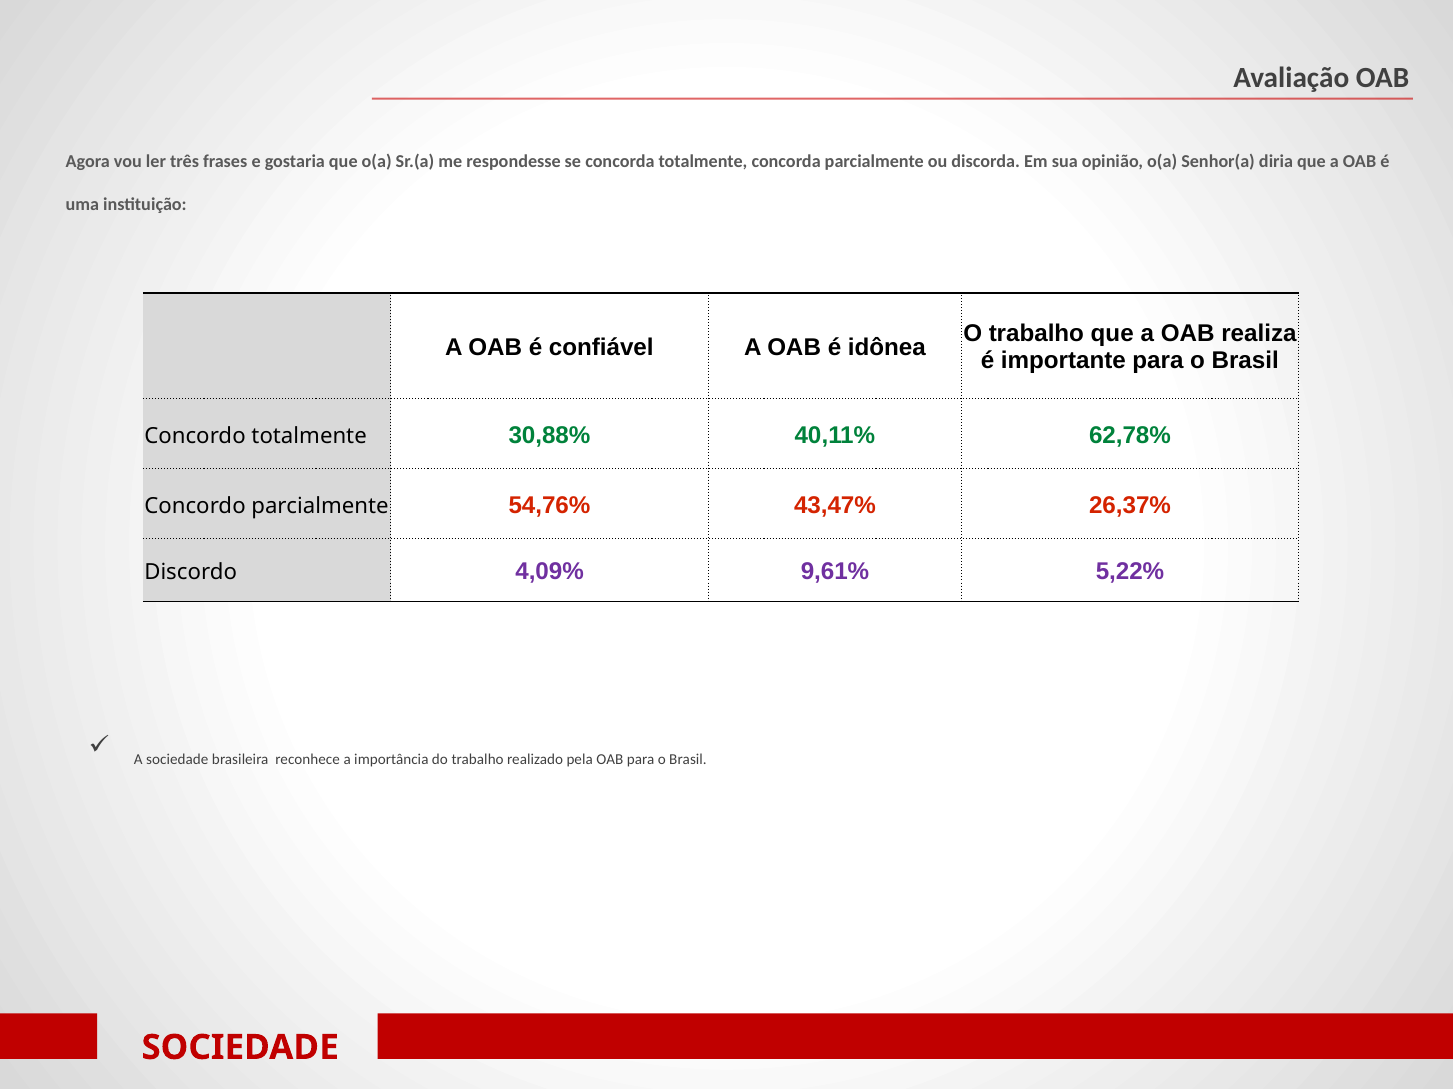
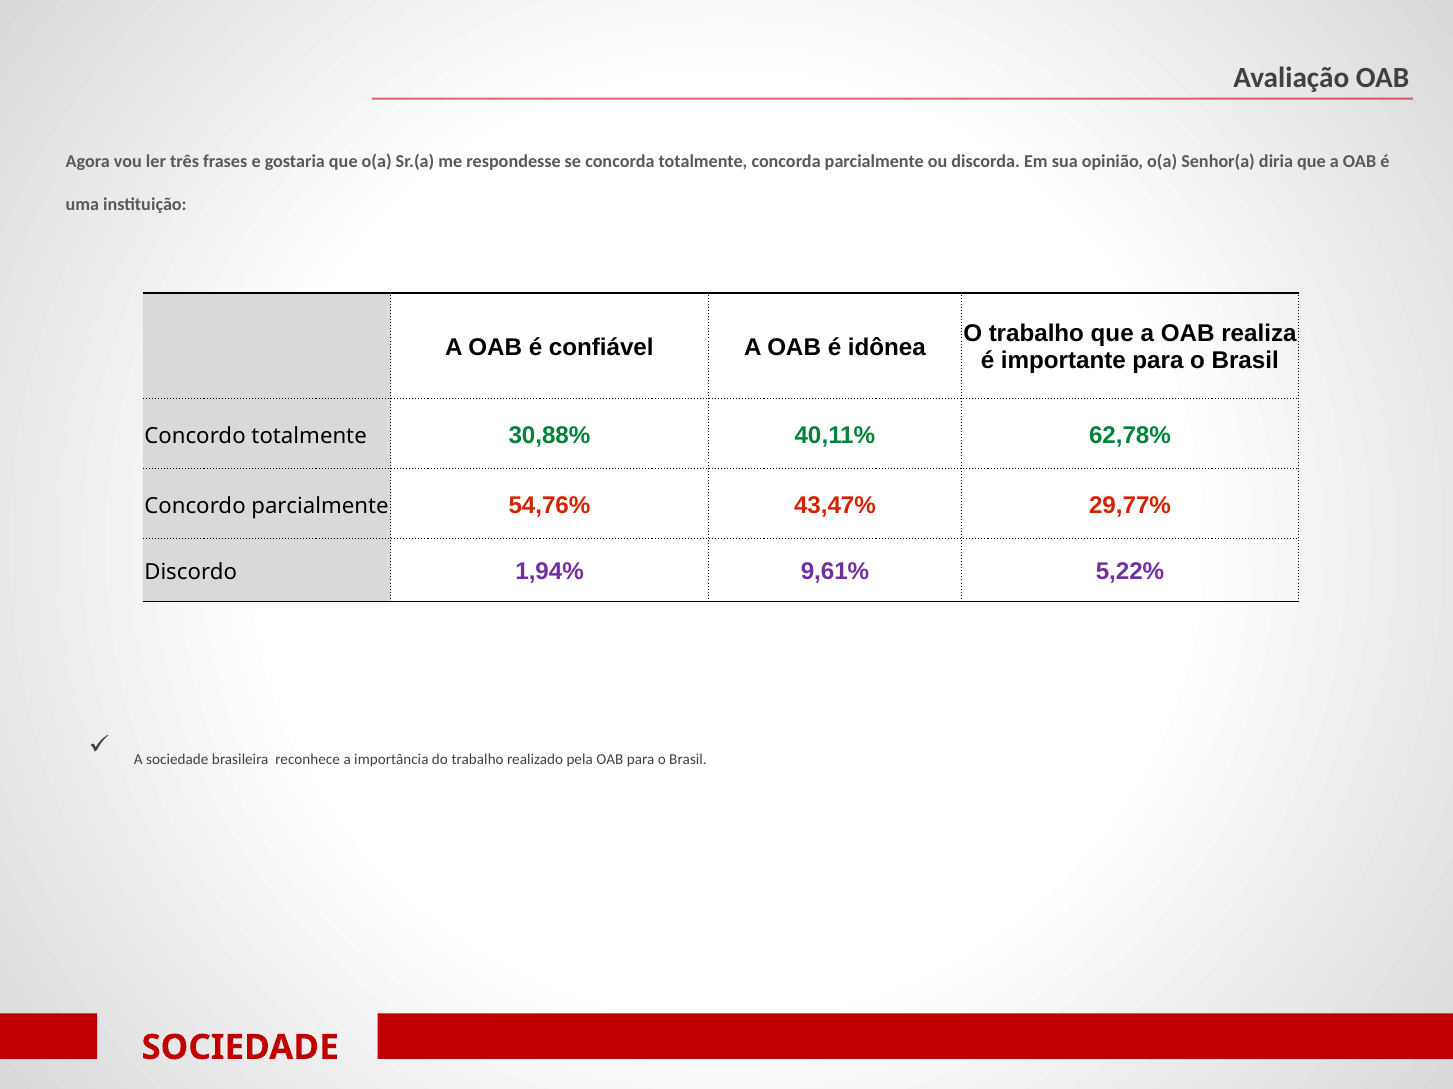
26,37%: 26,37% -> 29,77%
4,09%: 4,09% -> 1,94%
